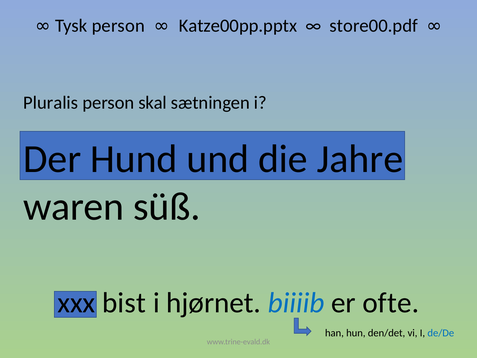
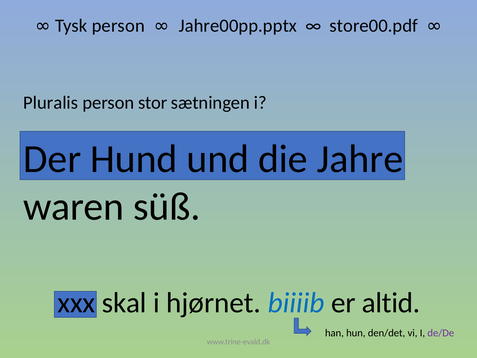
Katze00pp.pptx: Katze00pp.pptx -> Jahre00pp.pptx
skal: skal -> stor
bist: bist -> skal
ofte: ofte -> altid
de/De colour: blue -> purple
